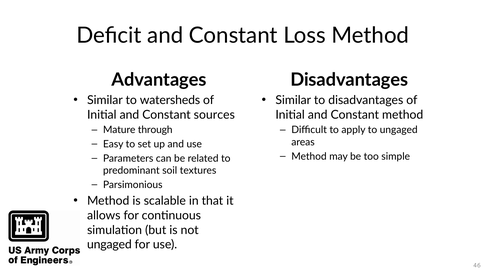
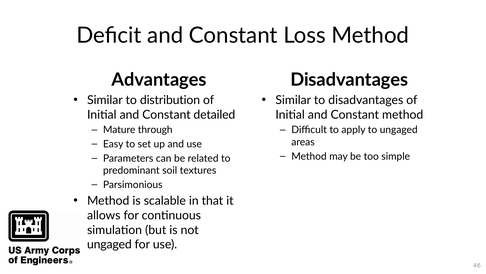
watersheds: watersheds -> distribution
sources: sources -> detailed
